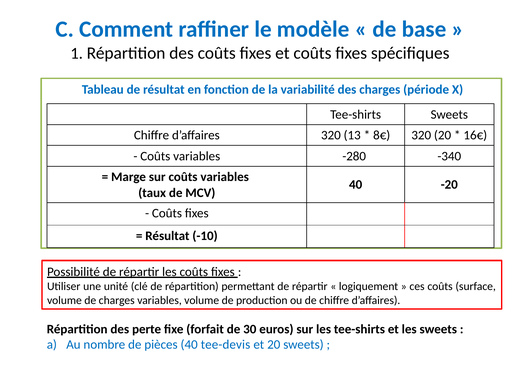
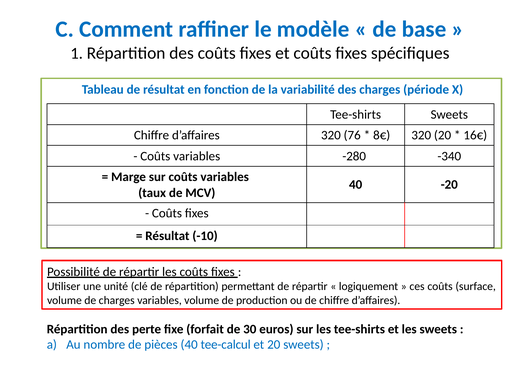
13: 13 -> 76
tee-devis: tee-devis -> tee-calcul
